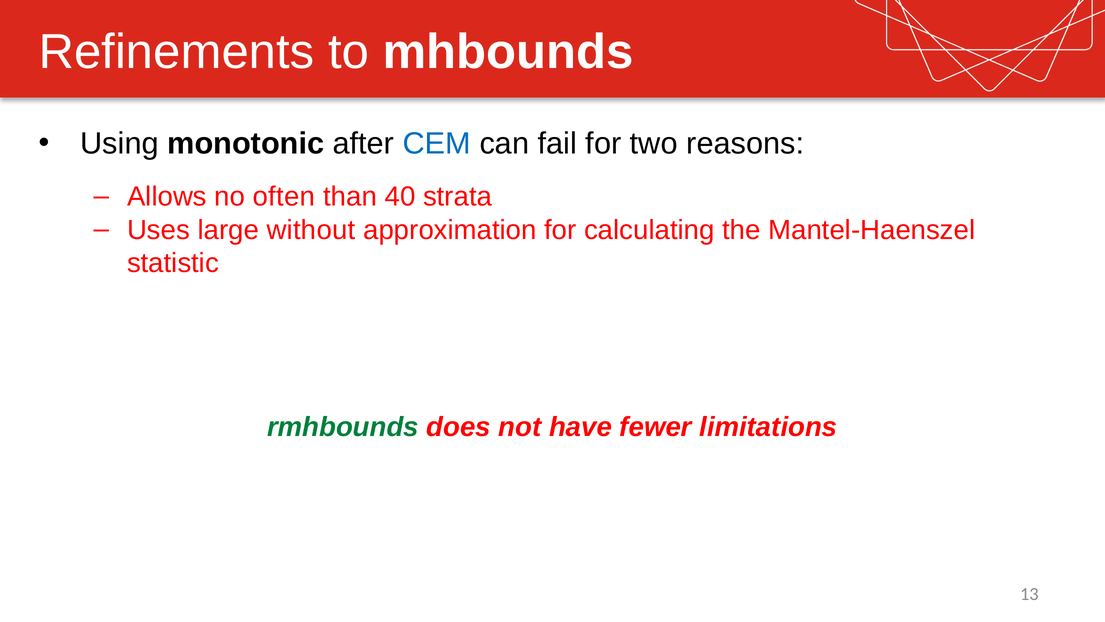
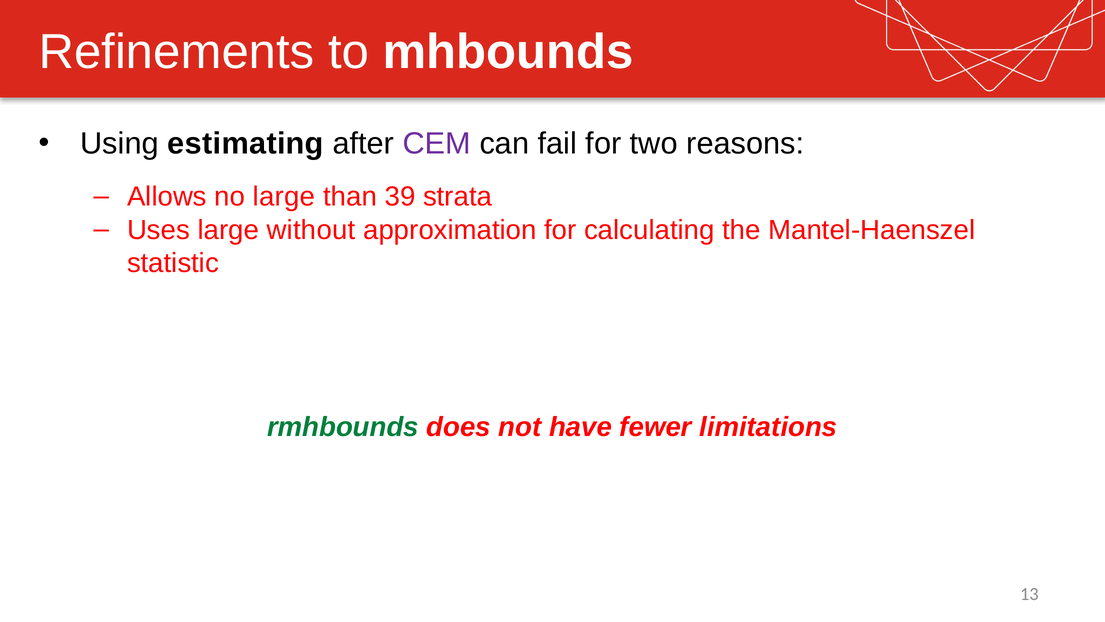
monotonic: monotonic -> estimating
CEM colour: blue -> purple
no often: often -> large
40: 40 -> 39
